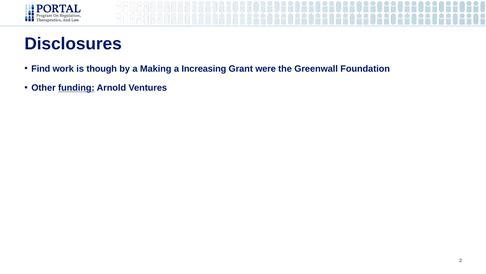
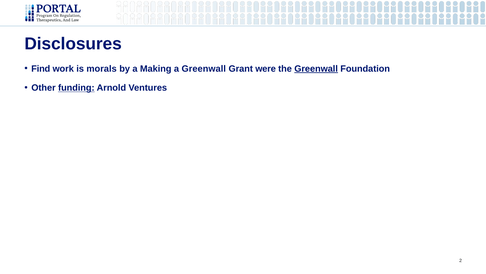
though: though -> morals
a Increasing: Increasing -> Greenwall
Greenwall at (316, 69) underline: none -> present
